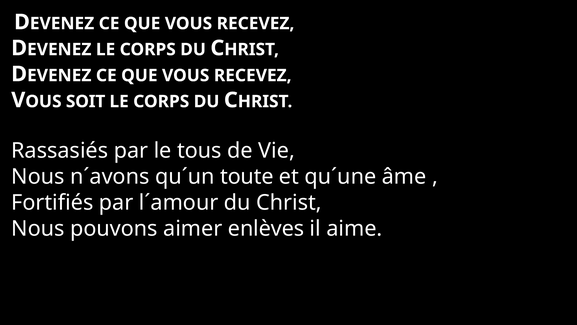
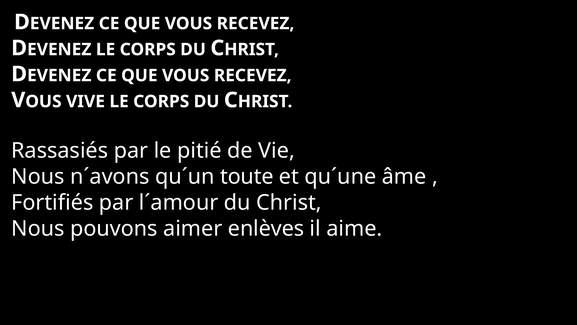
SOIT: SOIT -> VIVE
tous: tous -> pitié
